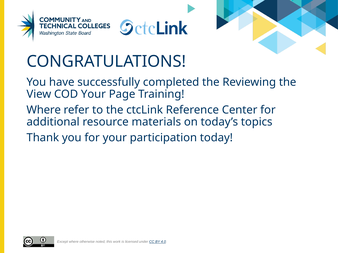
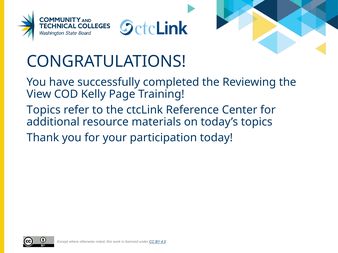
COD Your: Your -> Kelly
Where at (44, 110): Where -> Topics
